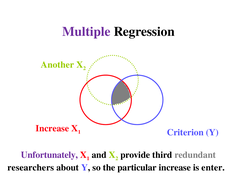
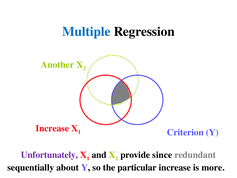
Multiple colour: purple -> blue
third: third -> since
researchers: researchers -> sequentially
enter: enter -> more
